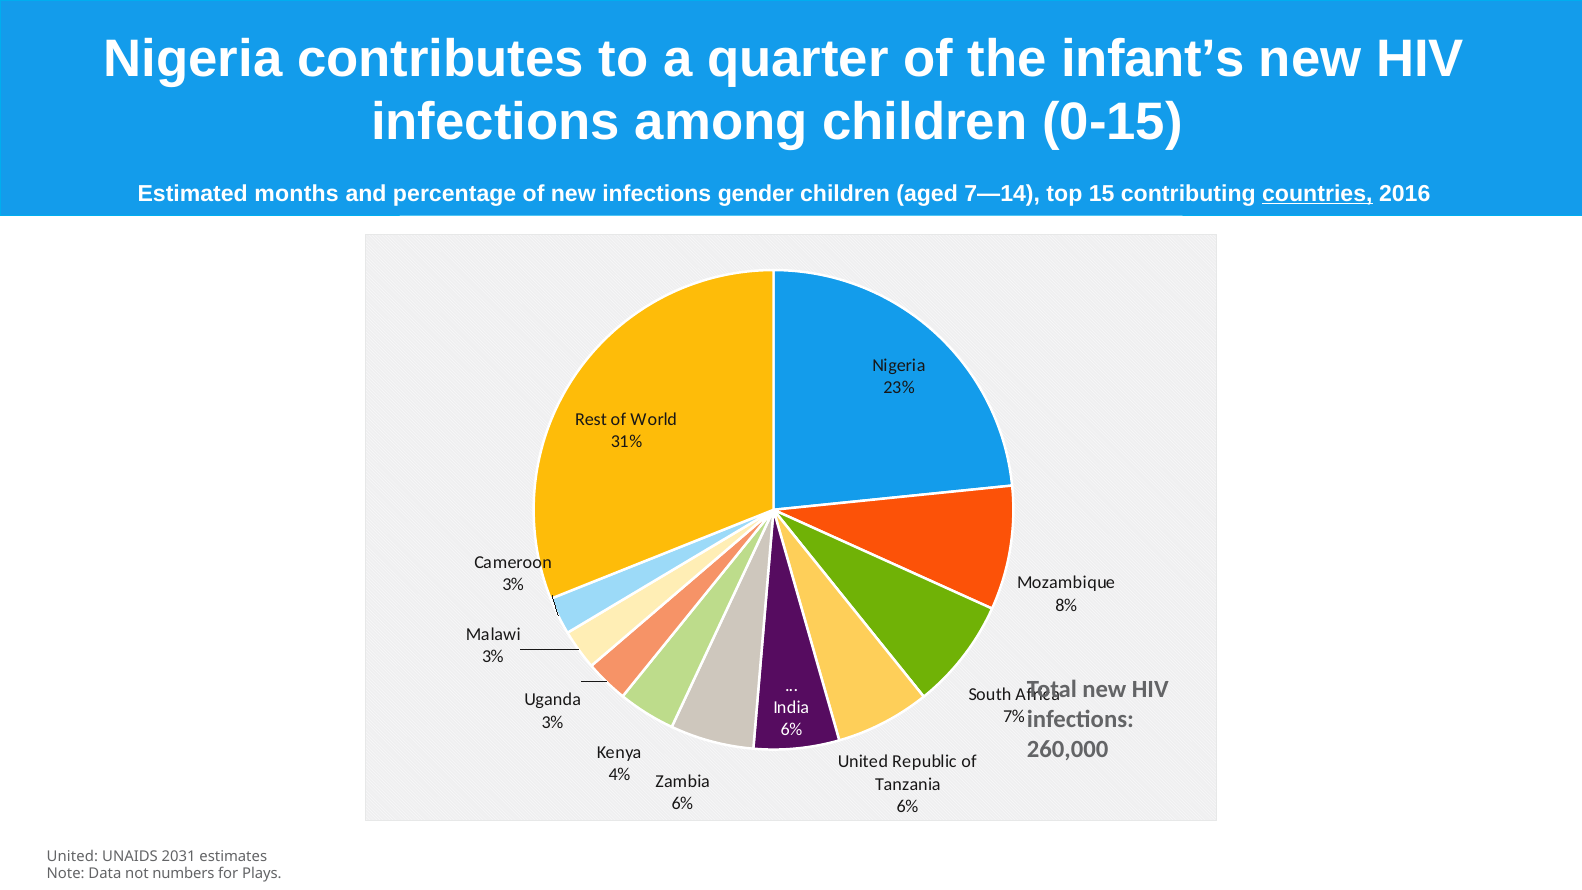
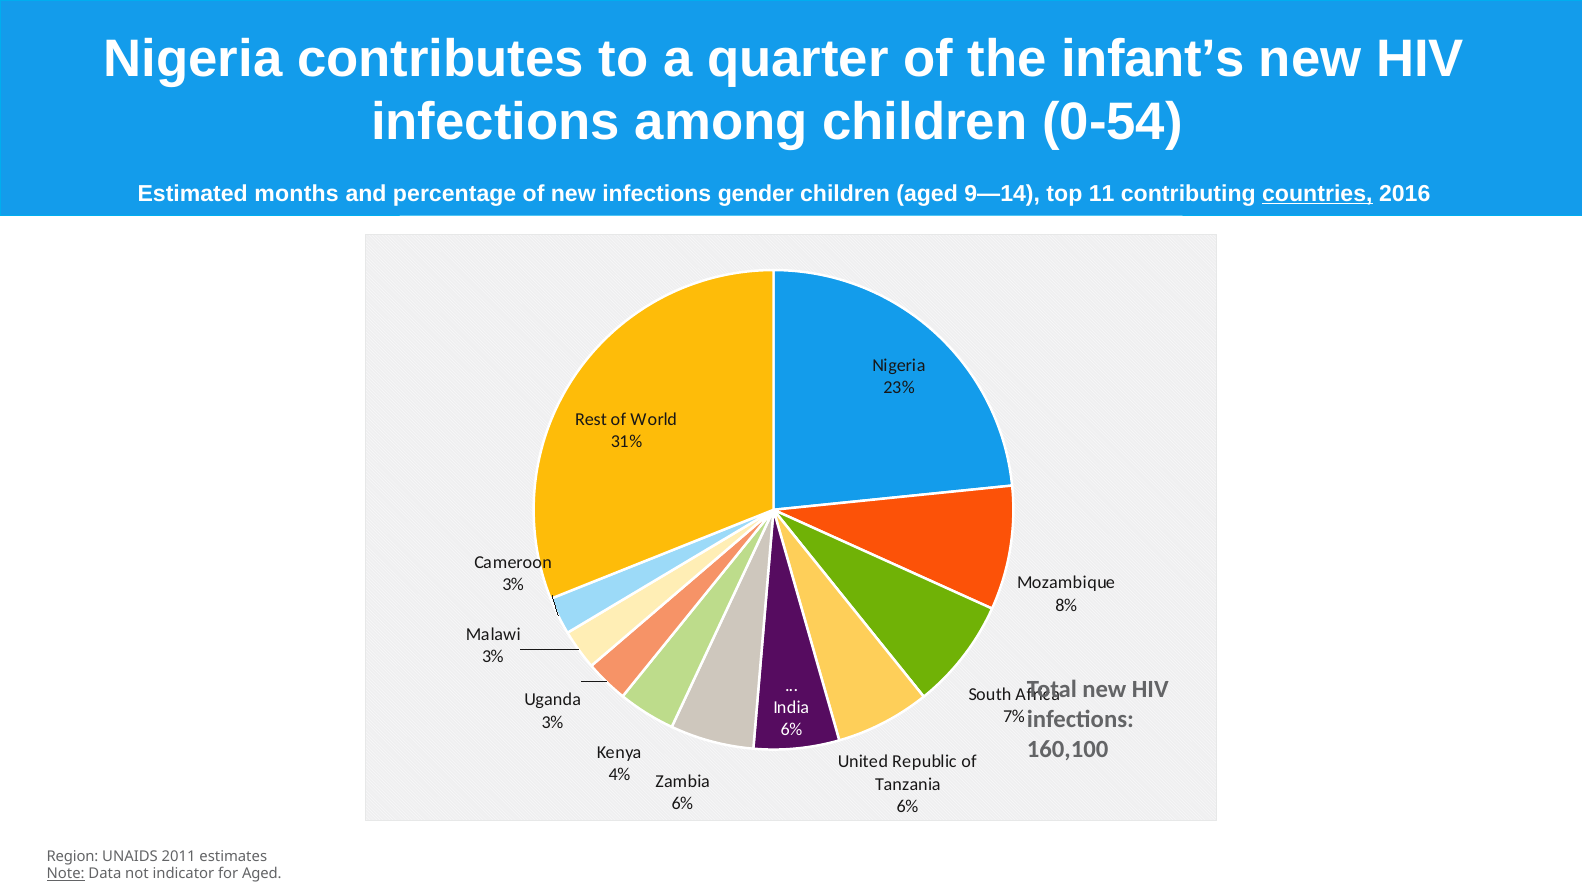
0-15: 0-15 -> 0-54
7—14: 7—14 -> 9—14
15: 15 -> 11
260,000: 260,000 -> 160,100
United at (72, 856): United -> Region
2031: 2031 -> 2011
Note underline: none -> present
numbers: numbers -> indicator
for Plays: Plays -> Aged
